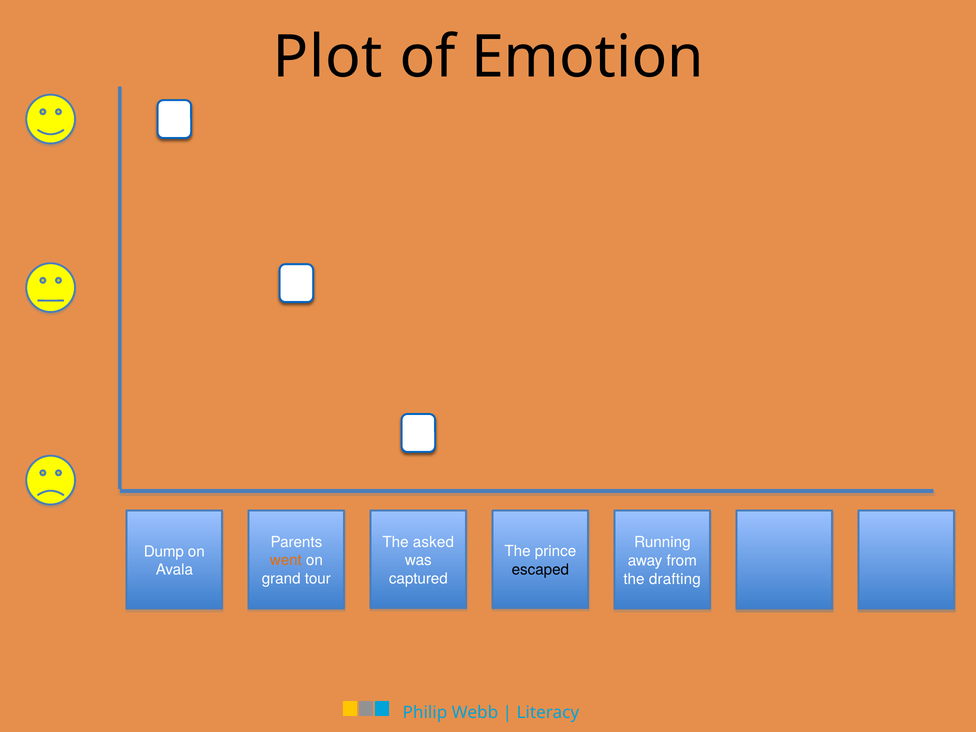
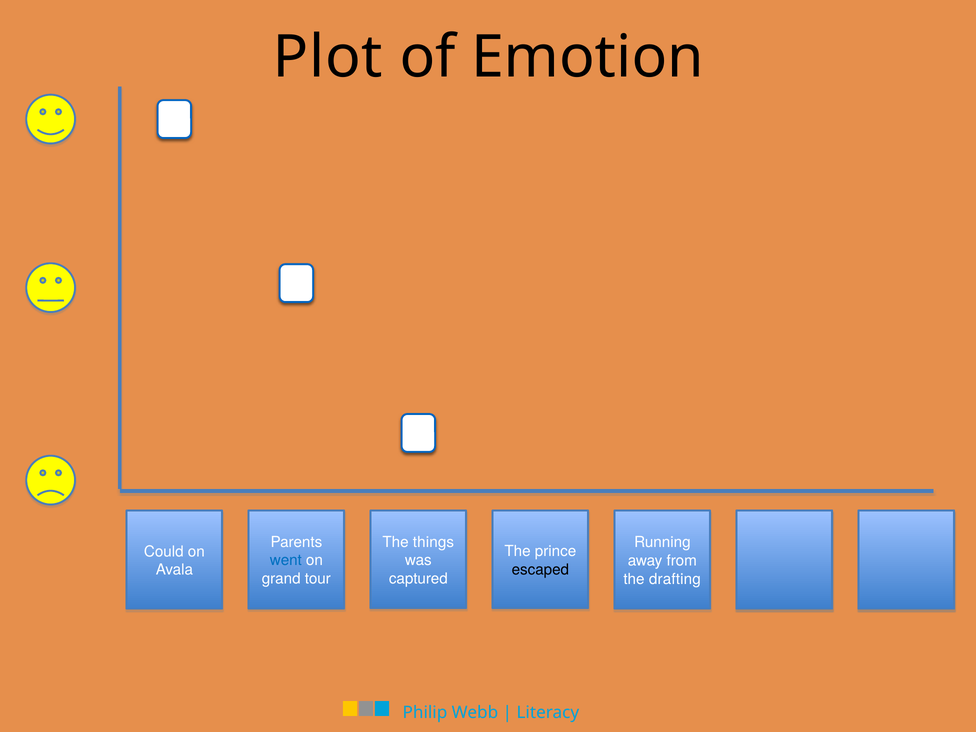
asked: asked -> things
Dump: Dump -> Could
went colour: orange -> blue
